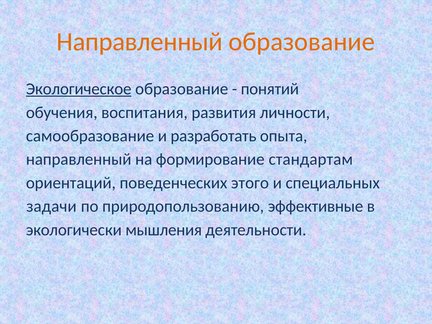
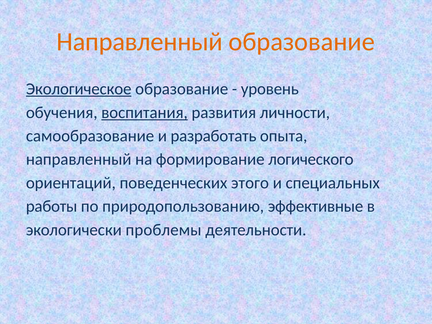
понятий: понятий -> уровень
воспитания underline: none -> present
стандартам: стандартам -> логического
задачи: задачи -> работы
мышления: мышления -> проблемы
